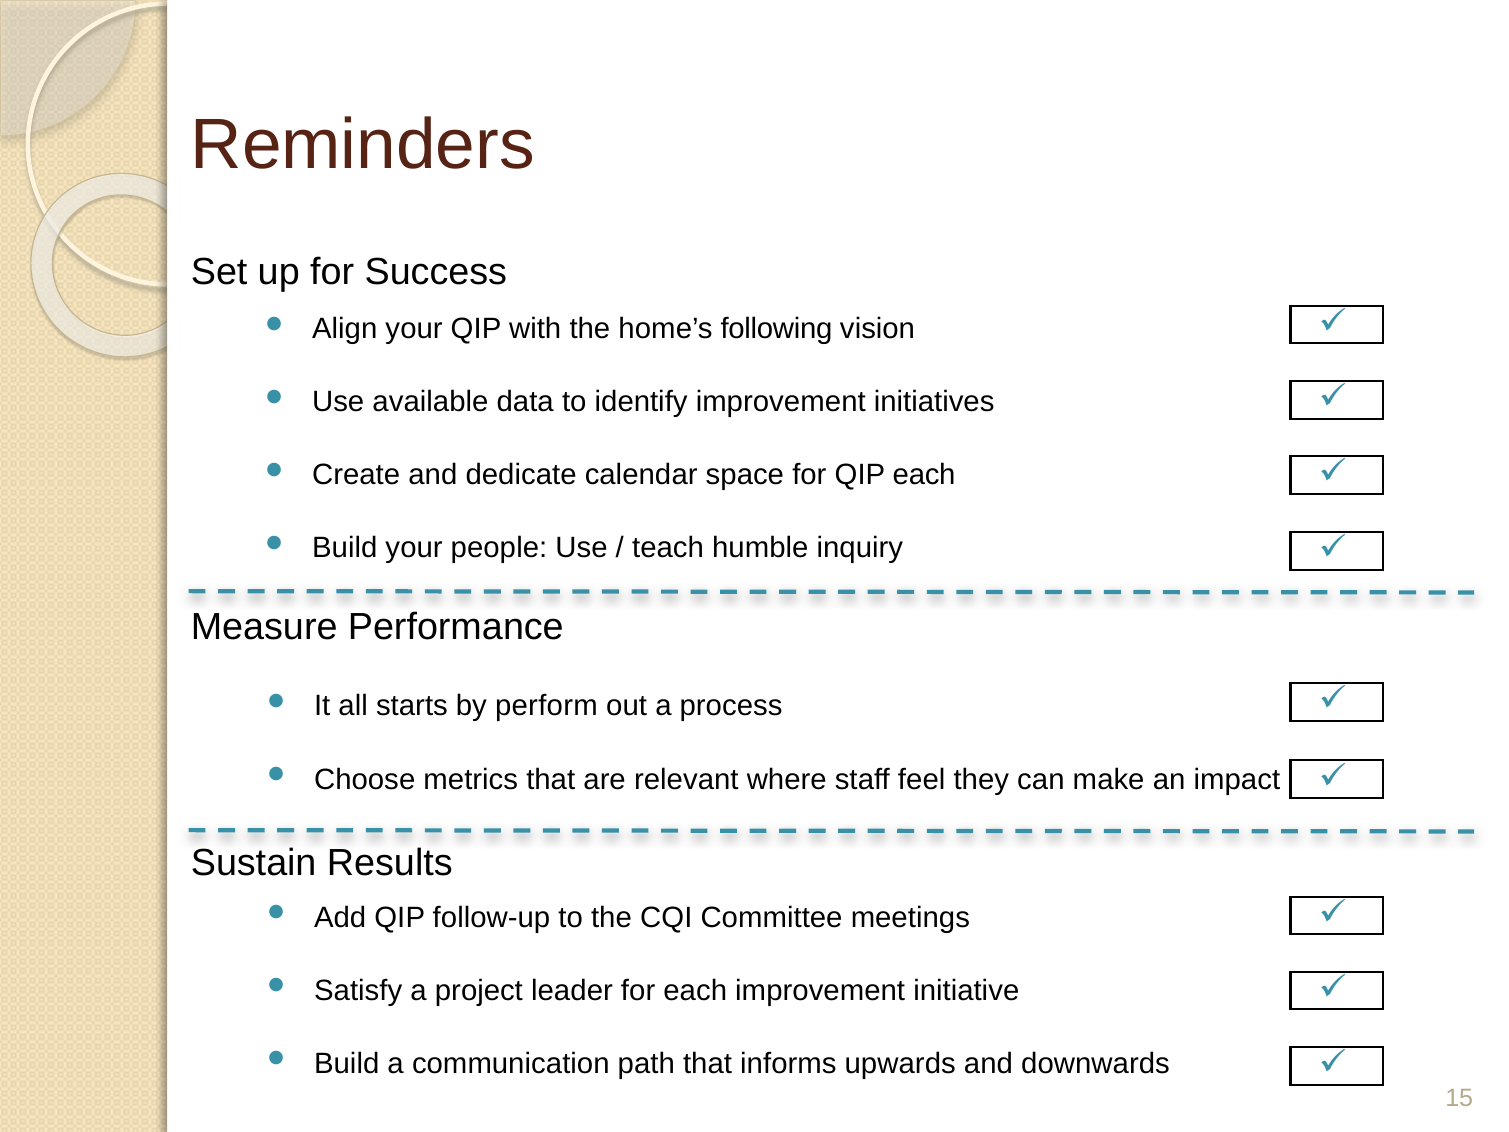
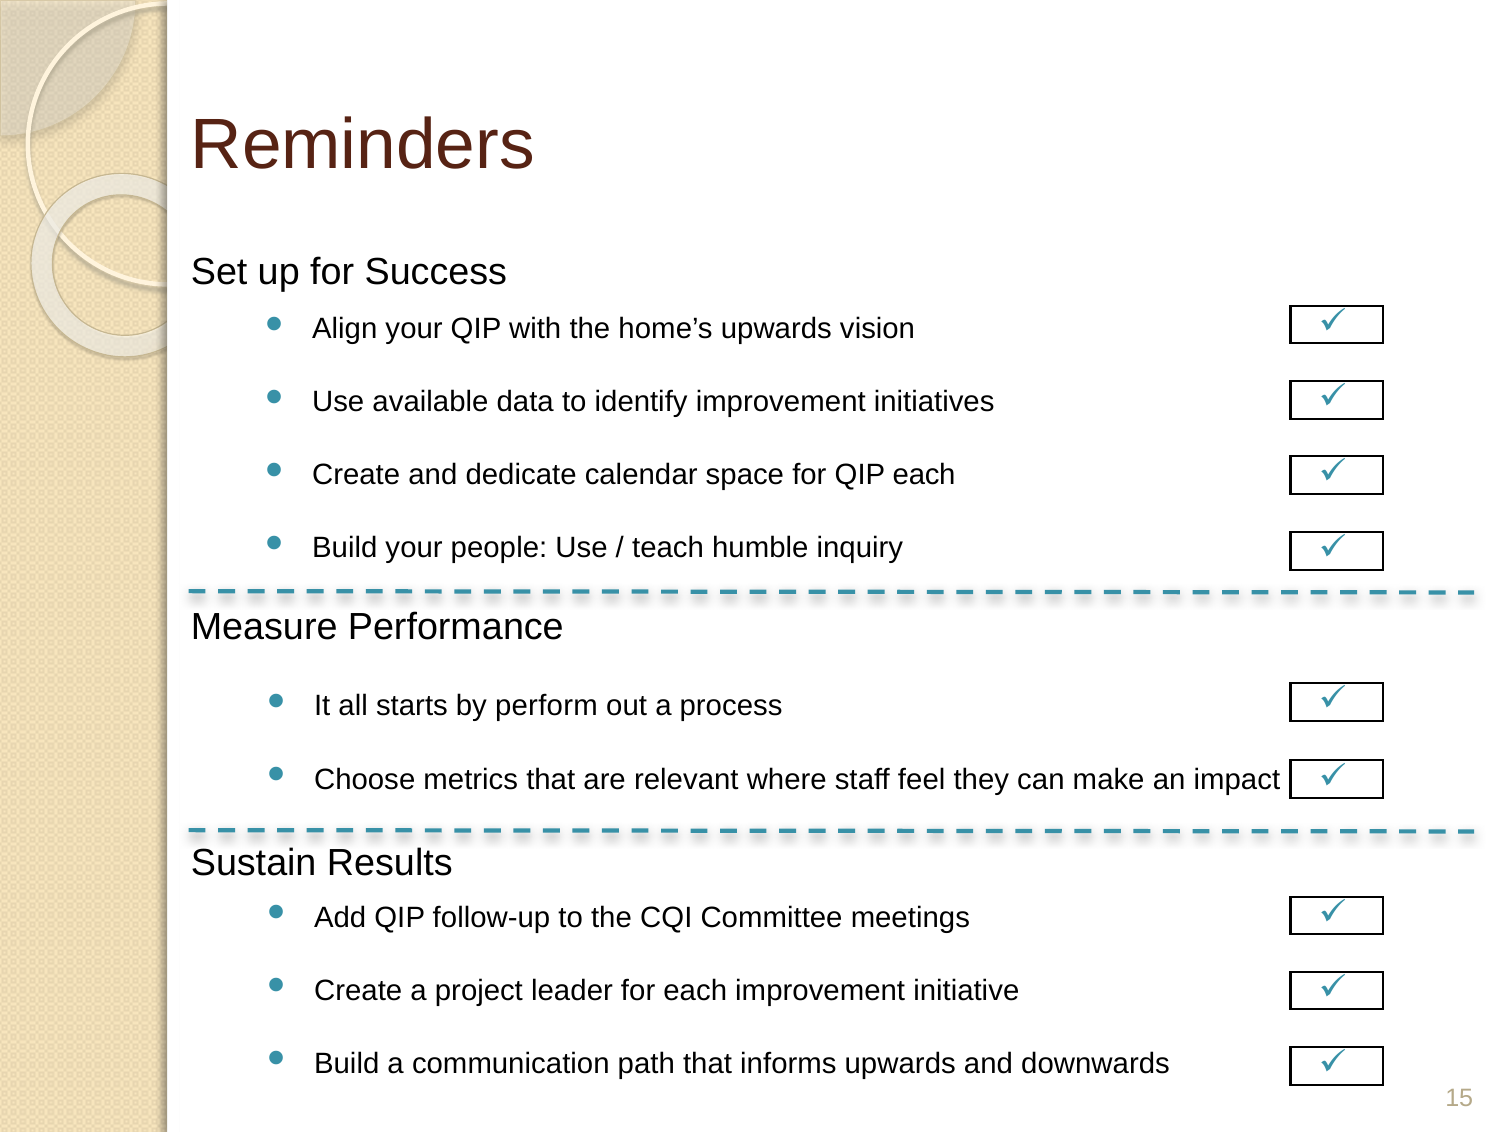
home’s following: following -> upwards
Satisfy at (358, 990): Satisfy -> Create
